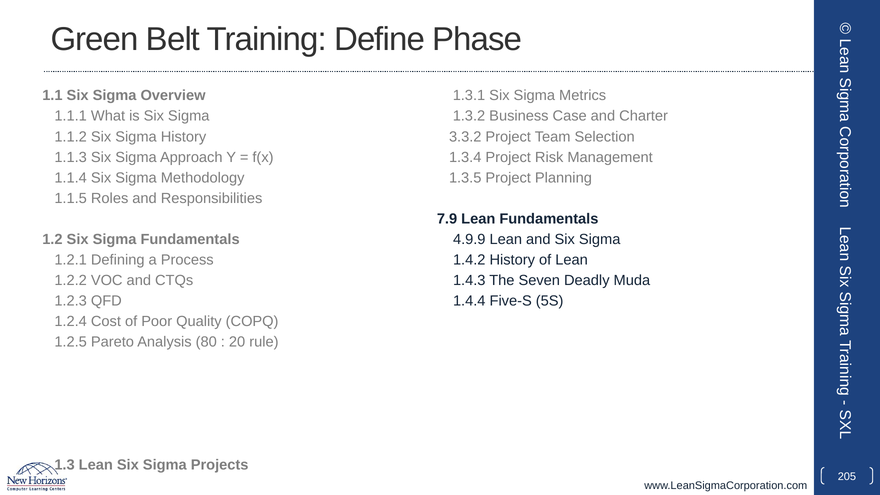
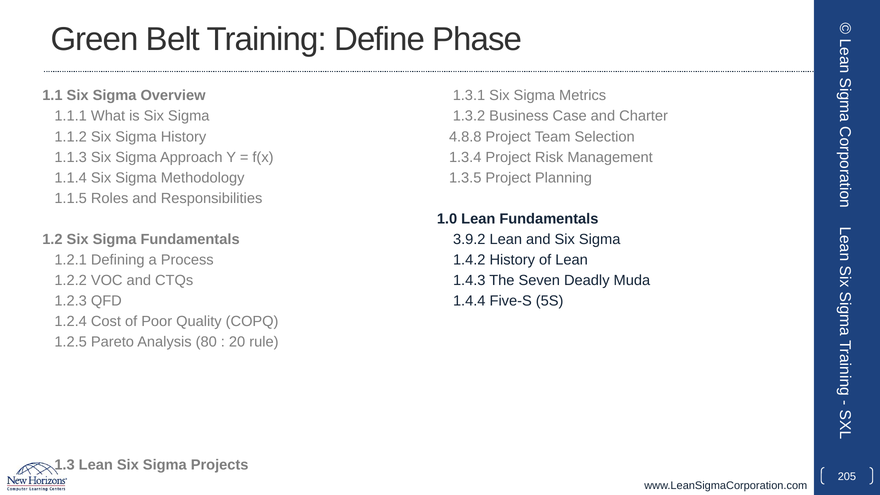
3.3.2: 3.3.2 -> 4.8.8
7.9: 7.9 -> 1.0
4.9.9: 4.9.9 -> 3.9.2
